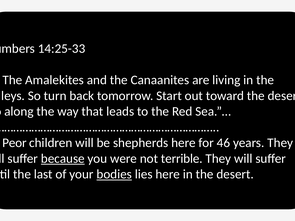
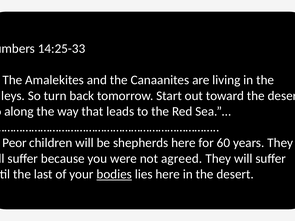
46: 46 -> 60
because underline: present -> none
terrible: terrible -> agreed
